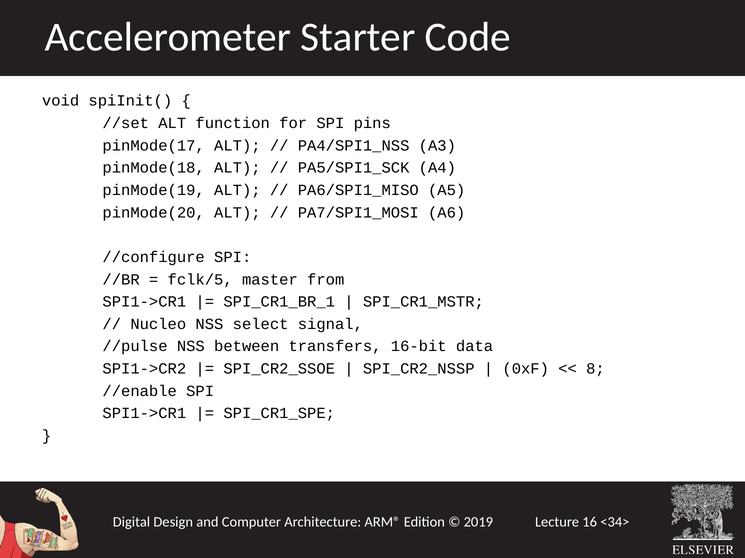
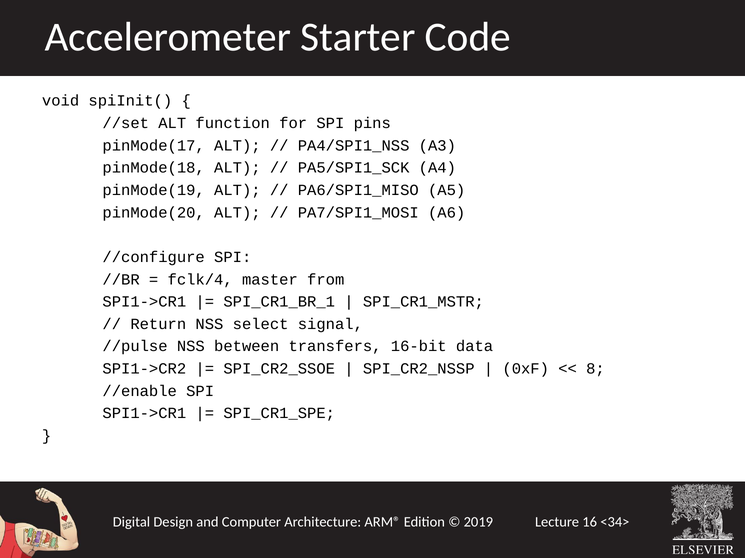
fclk/5: fclk/5 -> fclk/4
Nucleo: Nucleo -> Return
